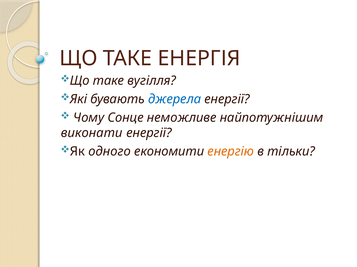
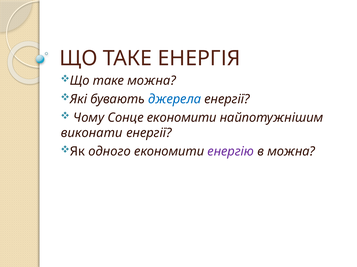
таке вугілля: вугілля -> можна
Сонце неможливе: неможливе -> економити
енергію colour: orange -> purple
в тільки: тільки -> можна
